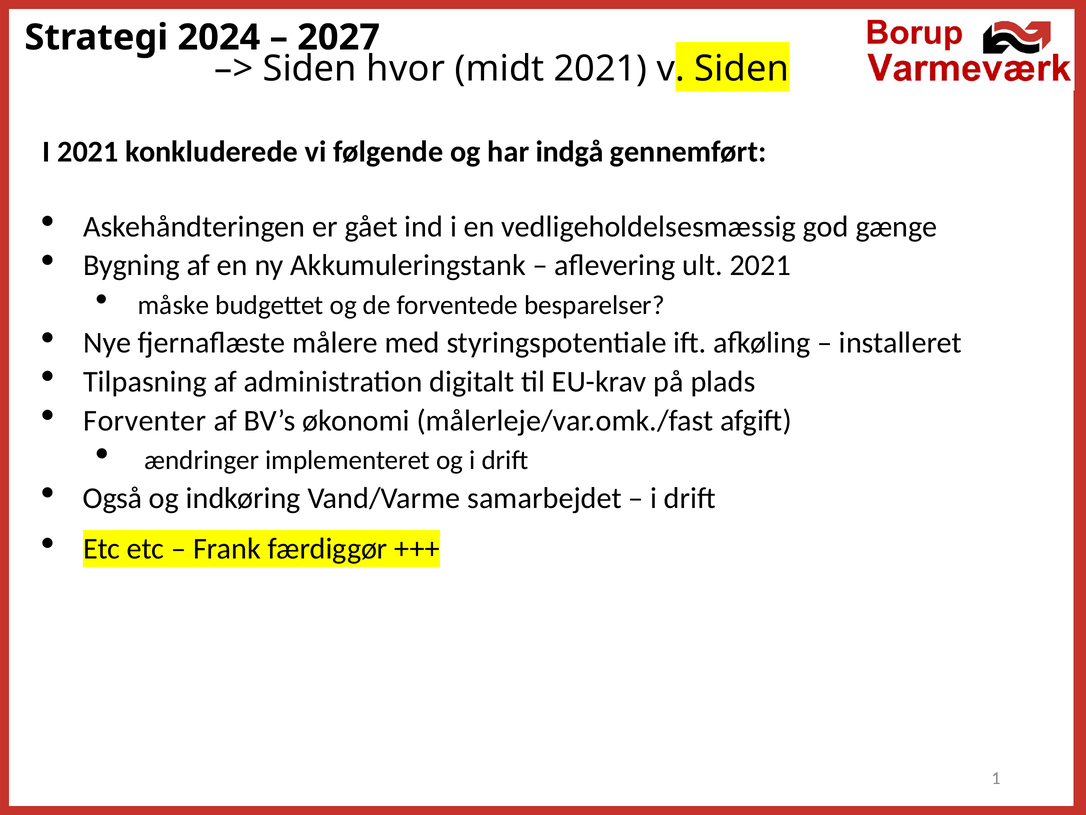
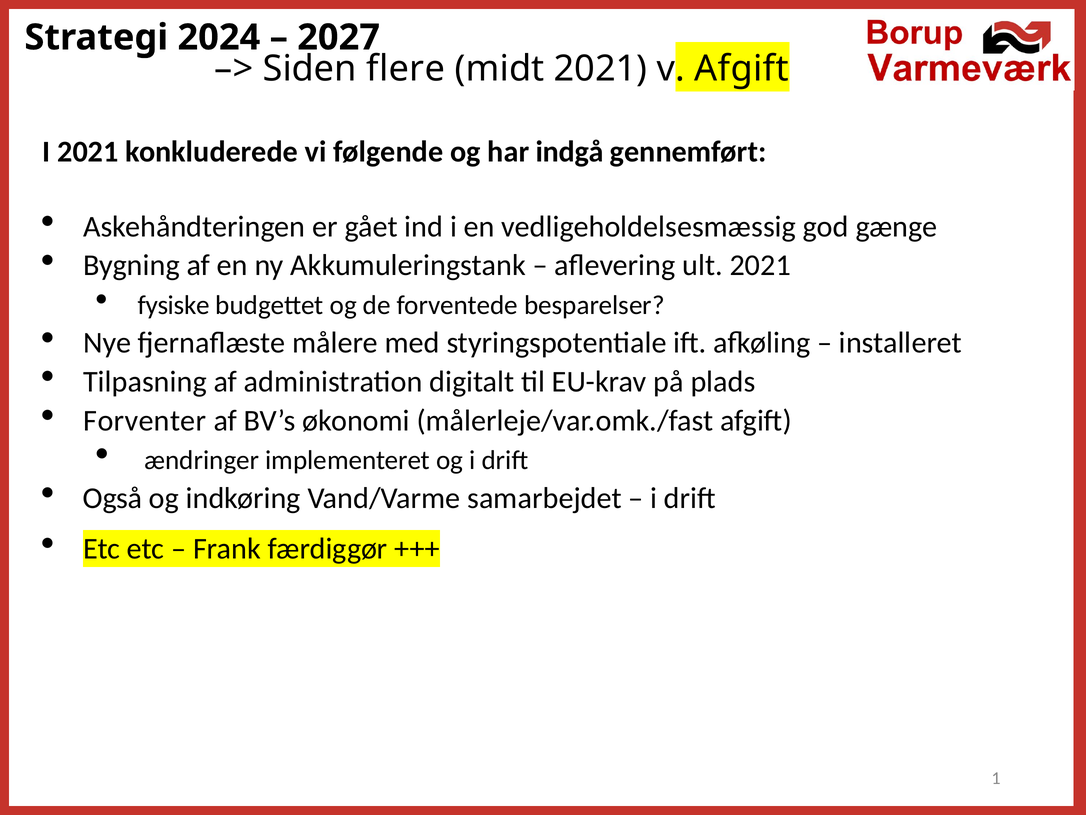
hvor: hvor -> flere
v Siden: Siden -> Afgift
måske: måske -> fysiske
